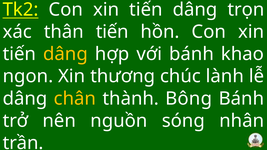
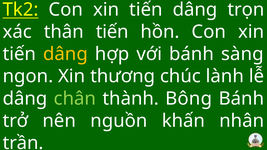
khao: khao -> sàng
chân colour: yellow -> light green
sóng: sóng -> khấn
